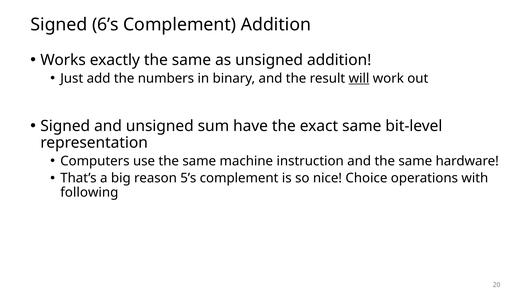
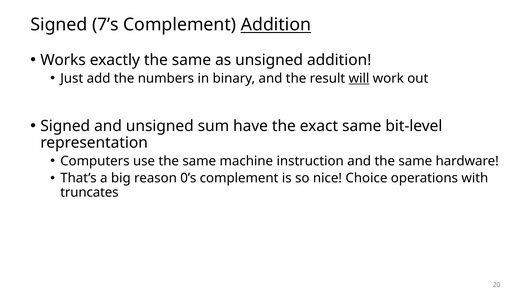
6’s: 6’s -> 7’s
Addition at (276, 25) underline: none -> present
5’s: 5’s -> 0’s
following: following -> truncates
